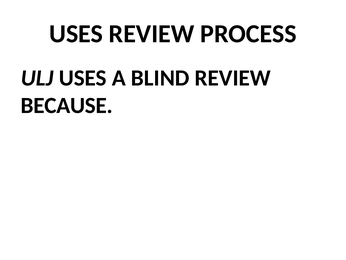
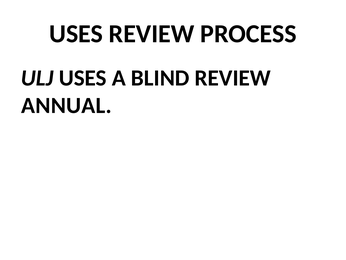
BECAUSE: BECAUSE -> ANNUAL
